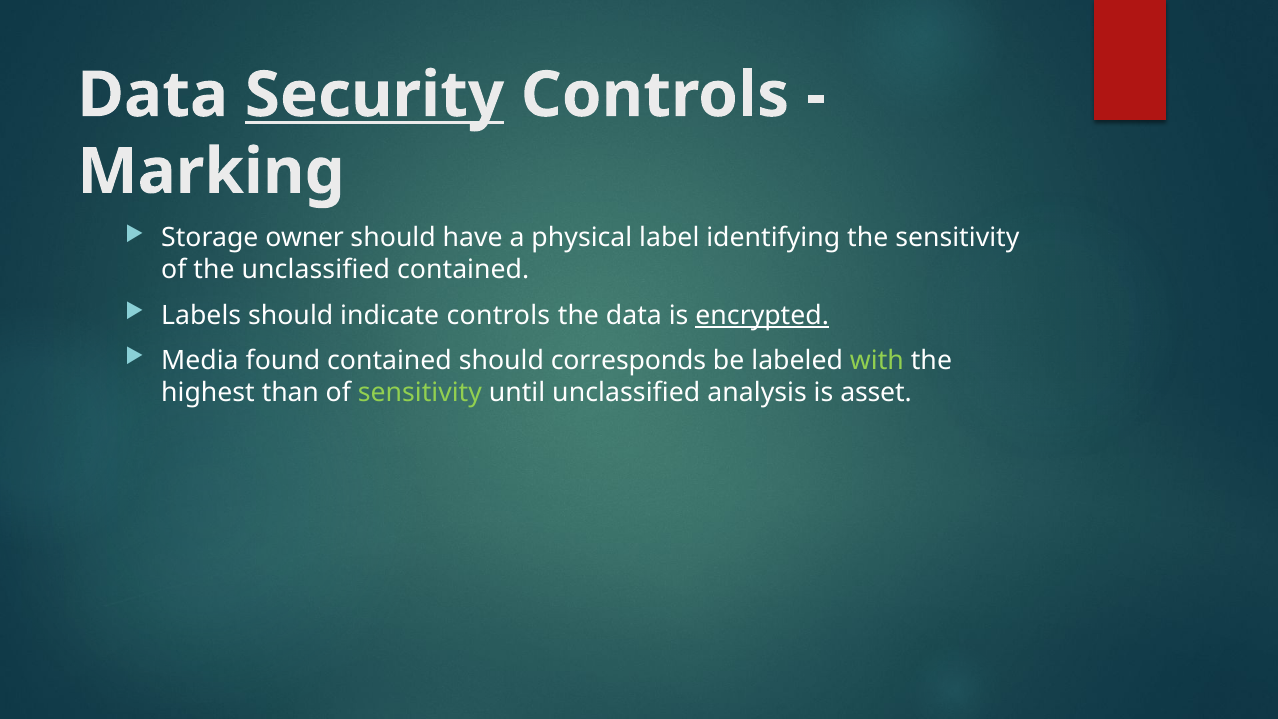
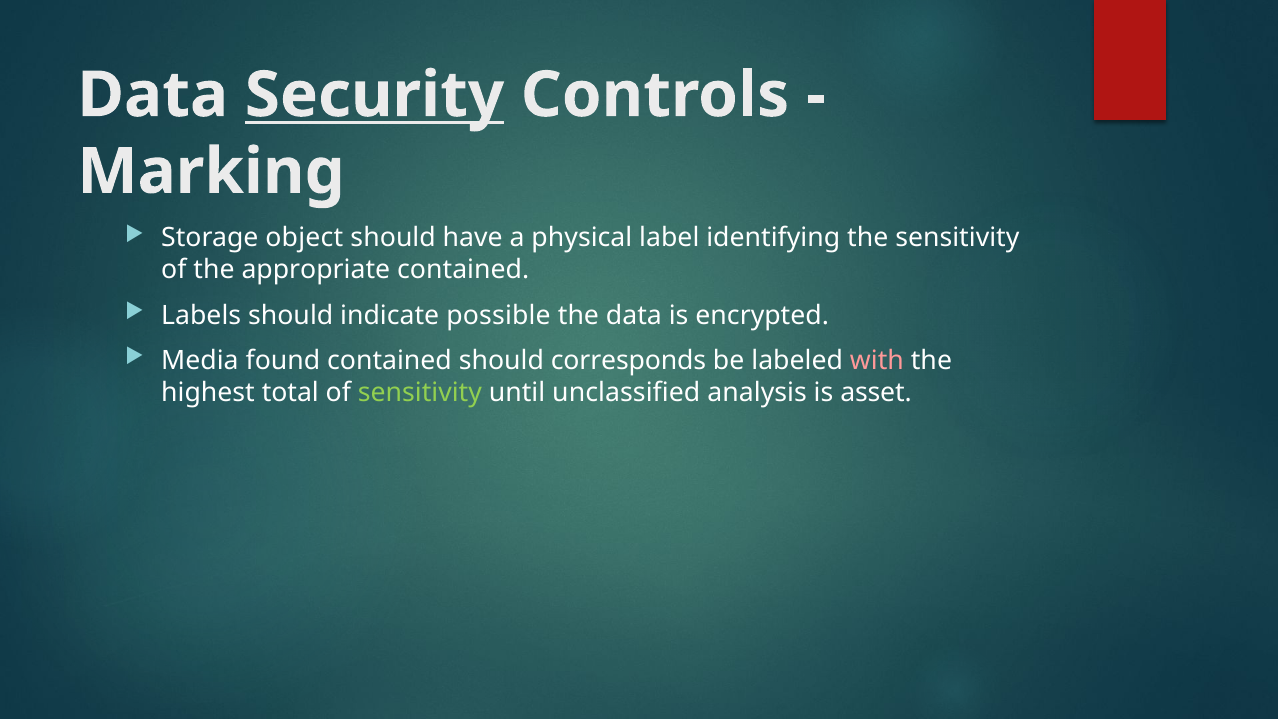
owner: owner -> object
the unclassified: unclassified -> appropriate
indicate controls: controls -> possible
encrypted underline: present -> none
with colour: light green -> pink
than: than -> total
